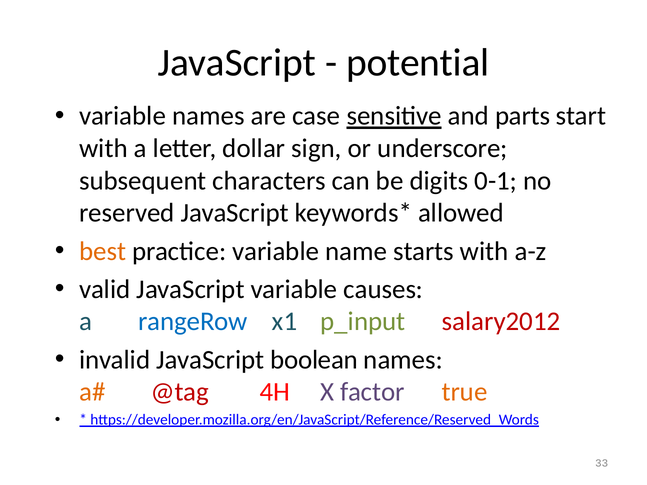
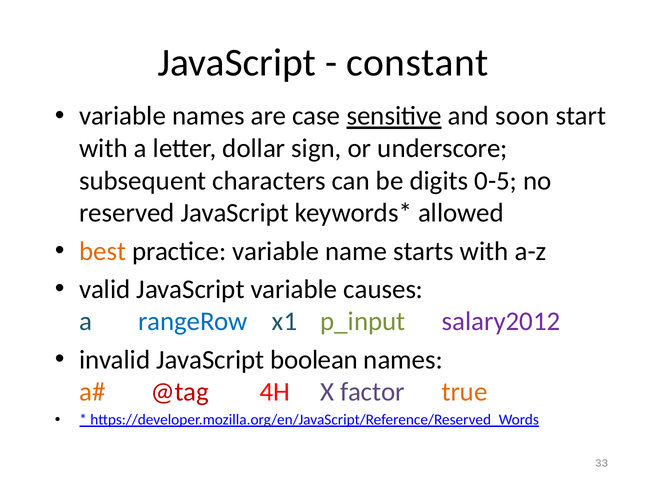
potential: potential -> constant
parts: parts -> soon
0-1: 0-1 -> 0-5
salary2012 colour: red -> purple
